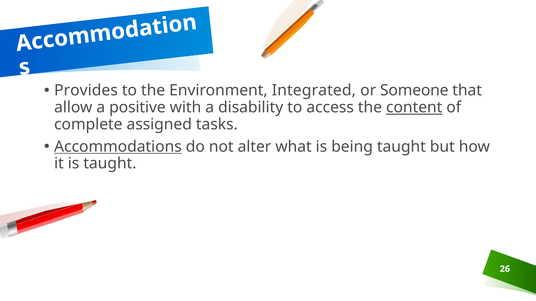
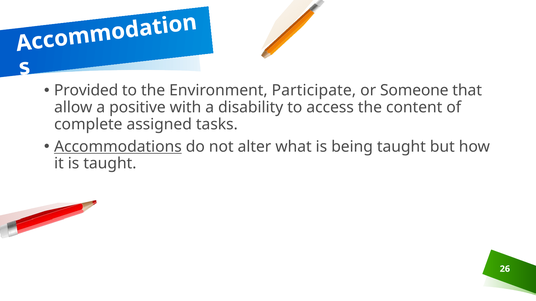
Provides: Provides -> Provided
Integrated: Integrated -> Participate
content underline: present -> none
